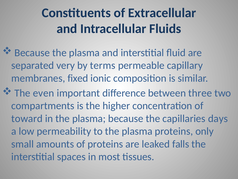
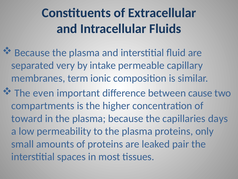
terms: terms -> intake
fixed: fixed -> term
three: three -> cause
falls: falls -> pair
